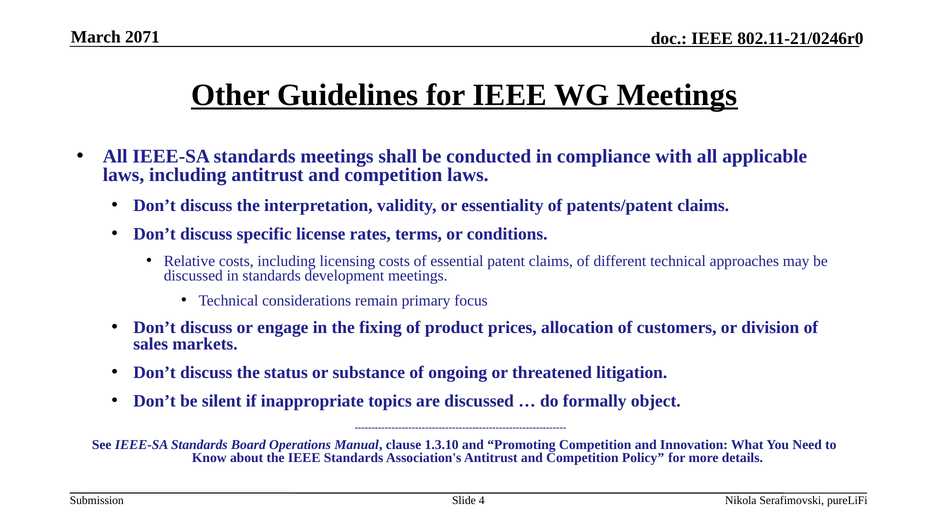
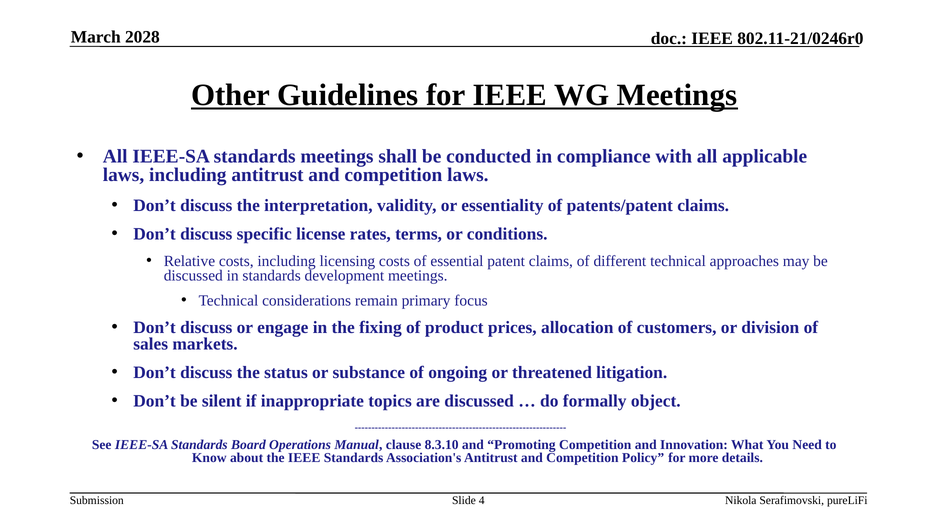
2071: 2071 -> 2028
1.3.10: 1.3.10 -> 8.3.10
